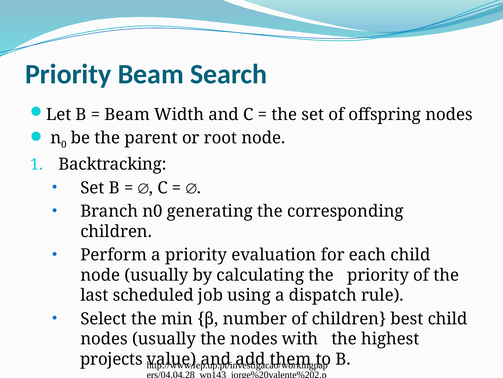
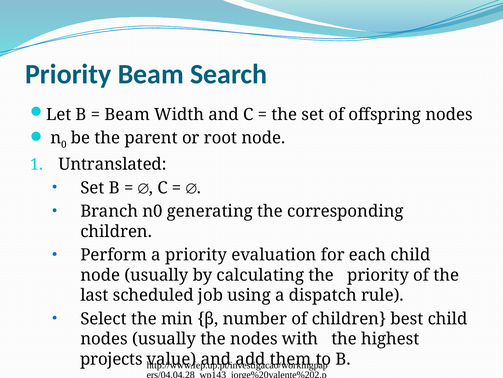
Backtracking: Backtracking -> Untranslated
